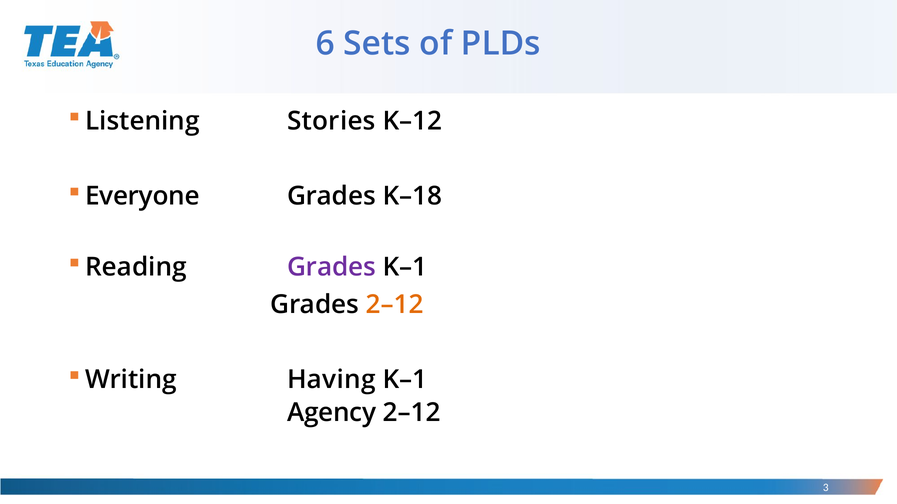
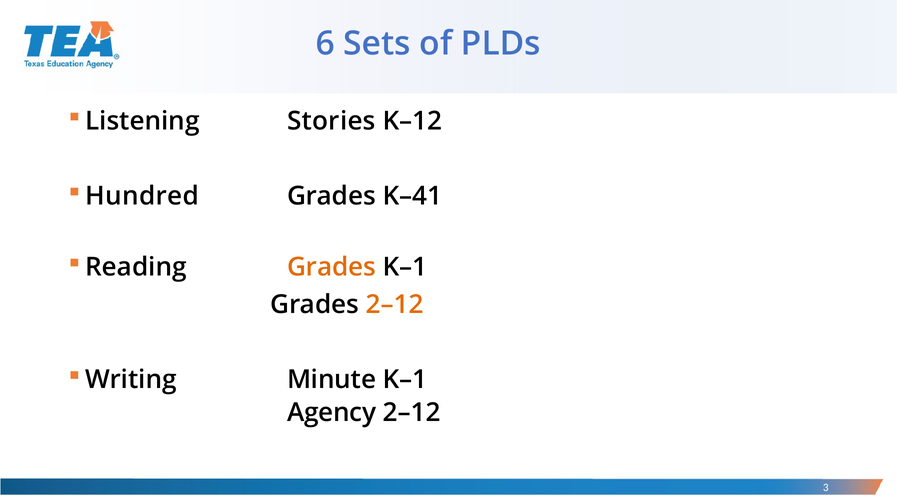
Everyone: Everyone -> Hundred
K–18: K–18 -> K–41
Grades at (332, 268) colour: purple -> orange
Having: Having -> Minute
